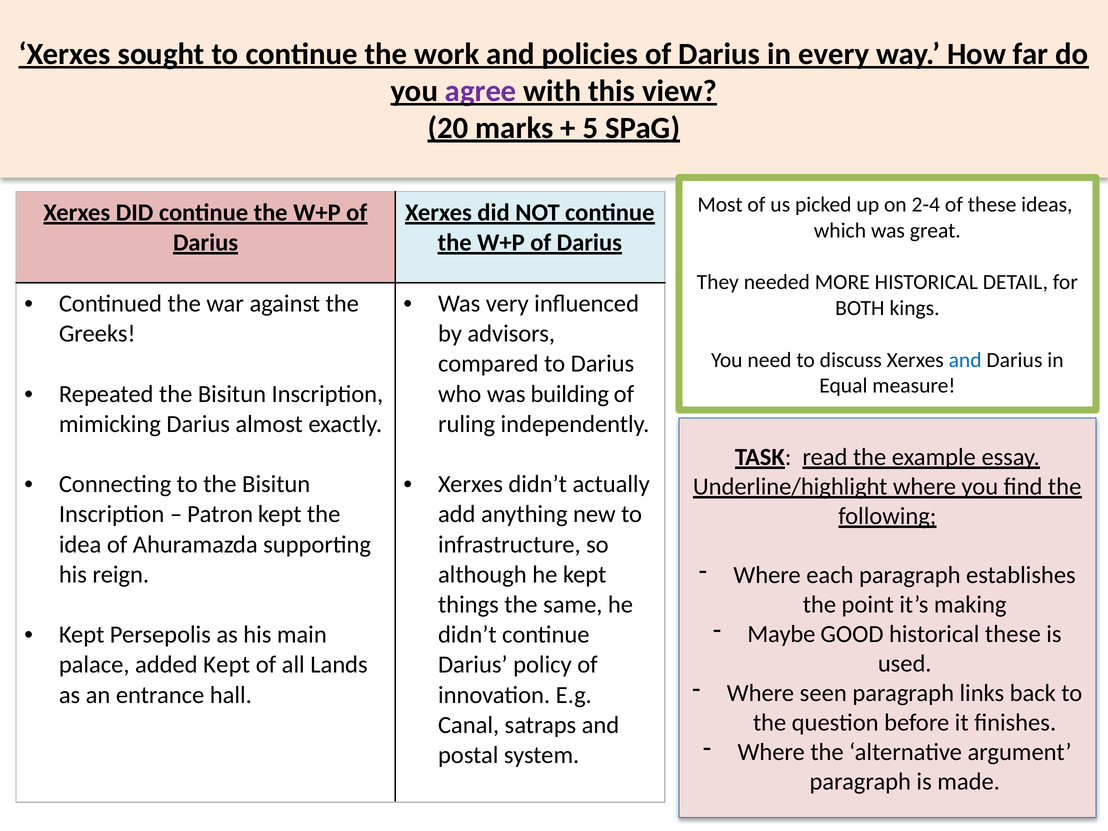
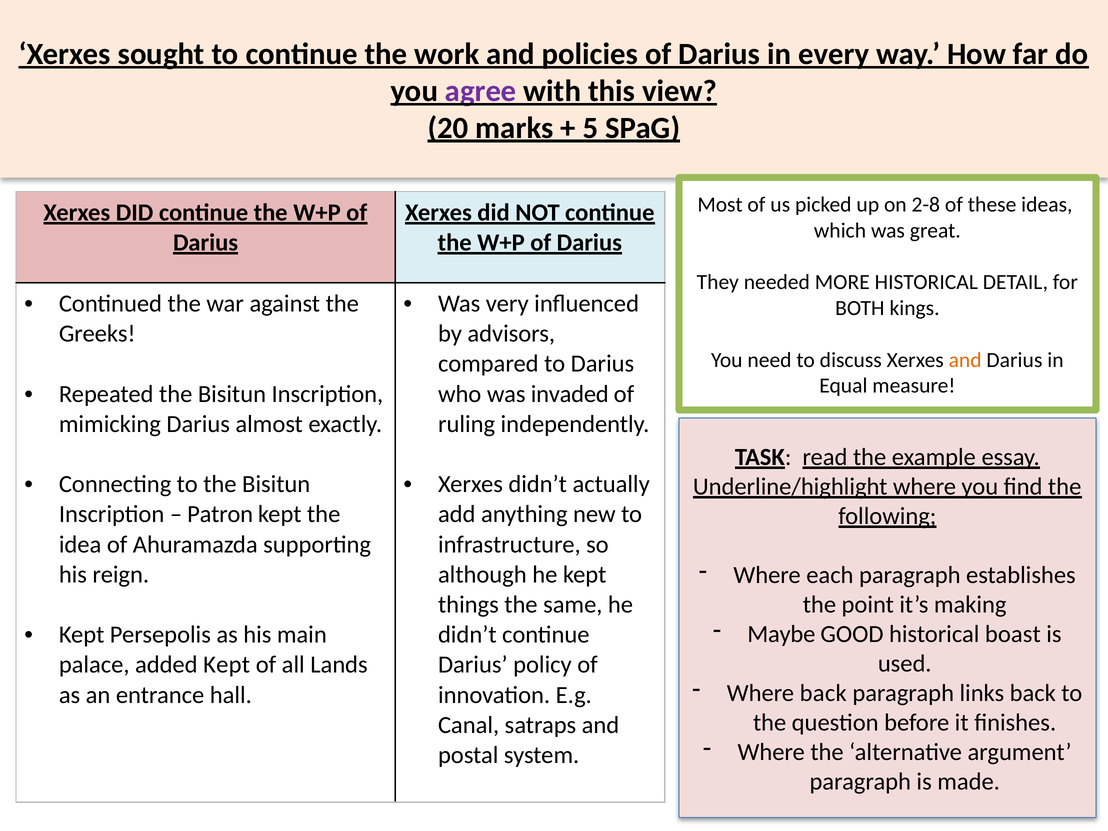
2-4: 2-4 -> 2-8
and at (965, 360) colour: blue -> orange
building: building -> invaded
historical these: these -> boast
Where seen: seen -> back
